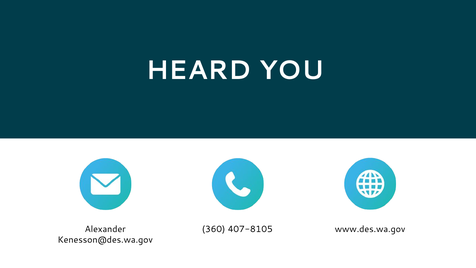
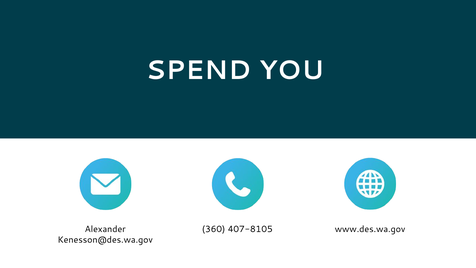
HEARD: HEARD -> SPEND
